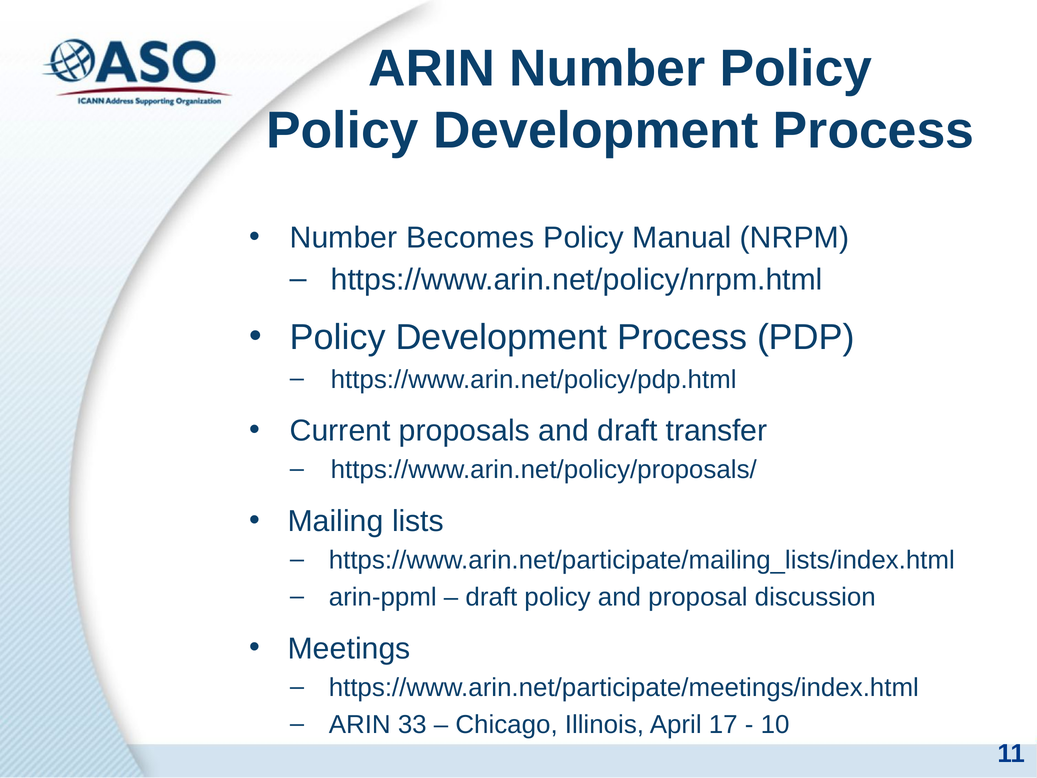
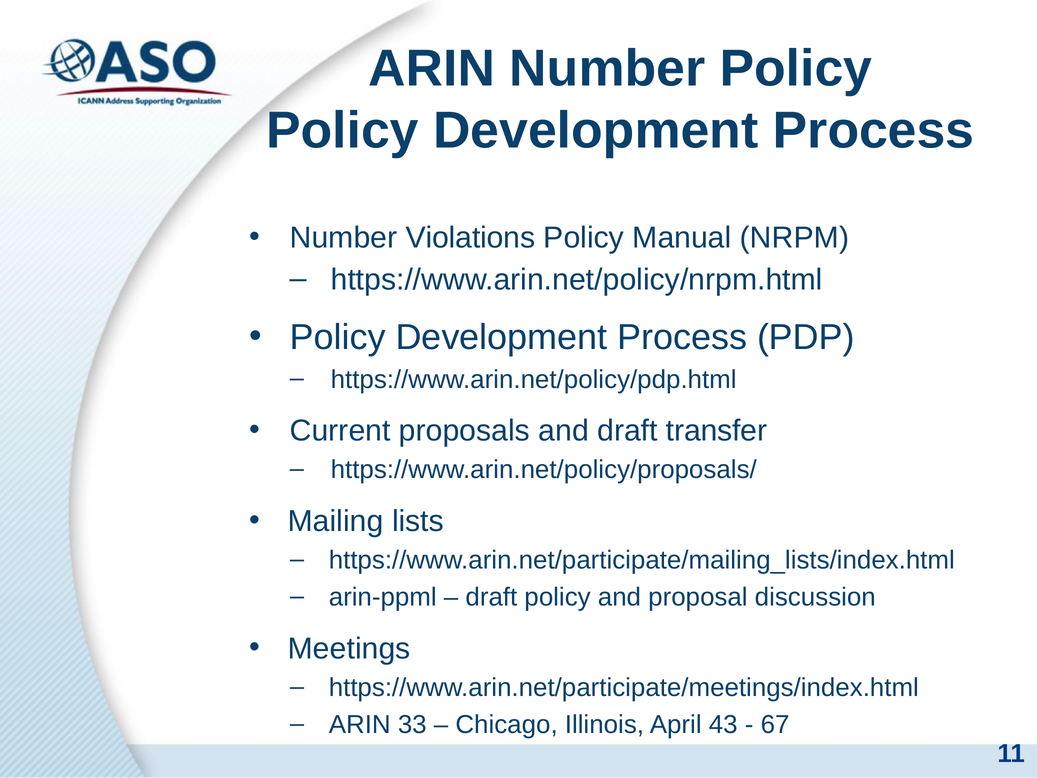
Becomes: Becomes -> Violations
17: 17 -> 43
10: 10 -> 67
